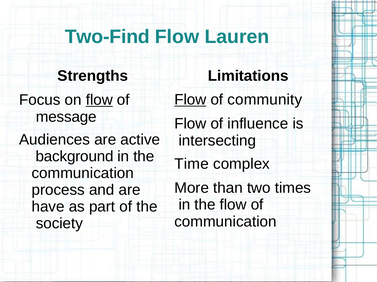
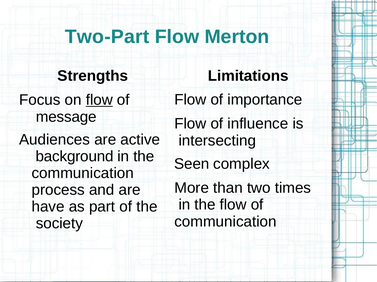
Two-Find: Two-Find -> Two-Part
Lauren: Lauren -> Merton
Flow at (190, 100) underline: present -> none
community: community -> importance
Time: Time -> Seen
